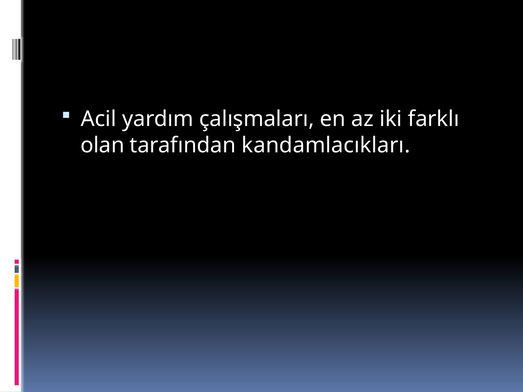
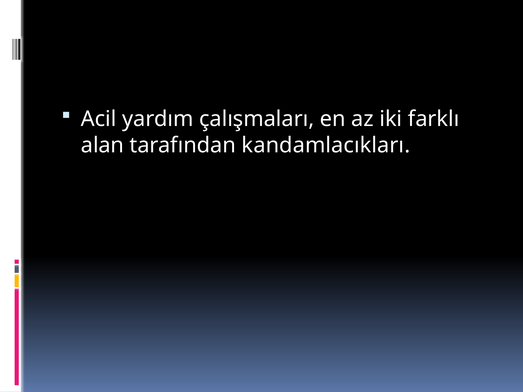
olan: olan -> alan
